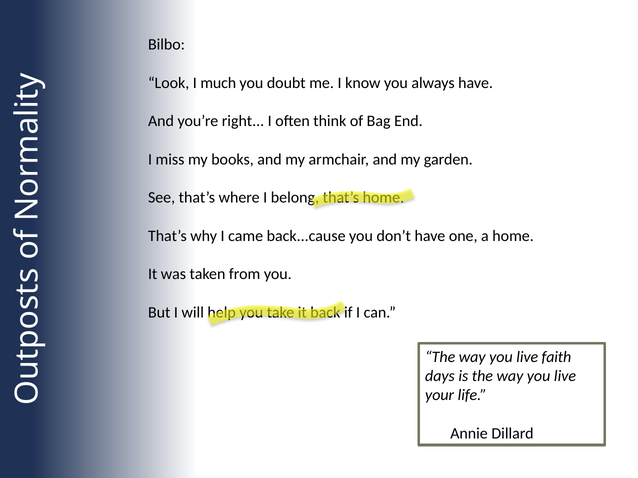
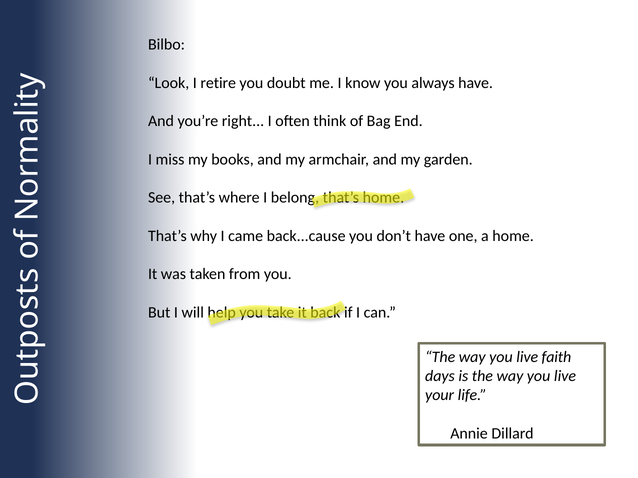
much: much -> retire
